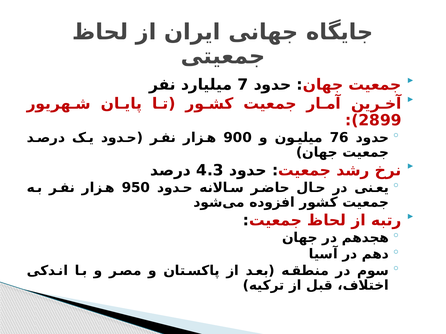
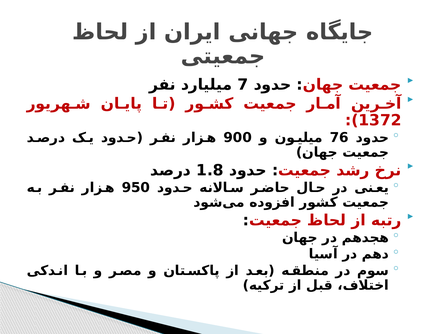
2899: 2899 -> 1372
4.3: 4.3 -> 1.8
